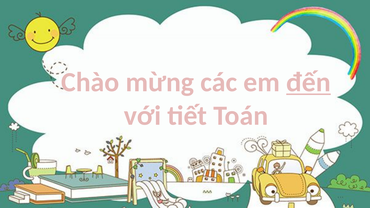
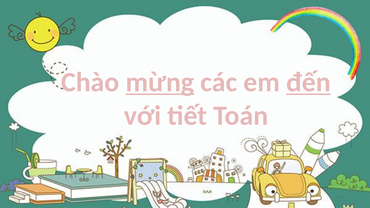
mừng underline: none -> present
